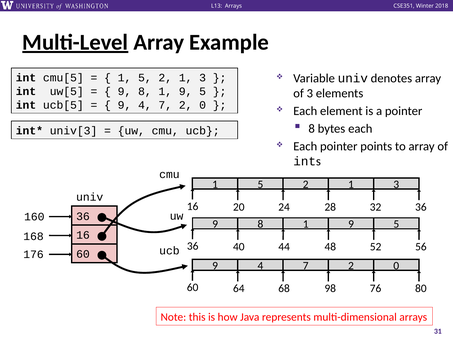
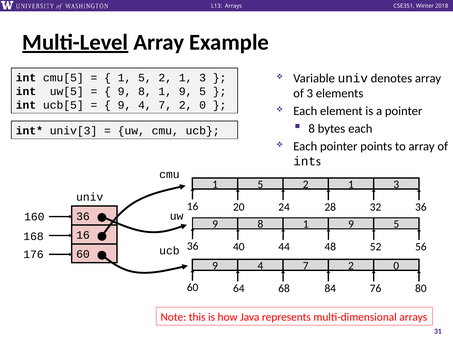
98: 98 -> 84
